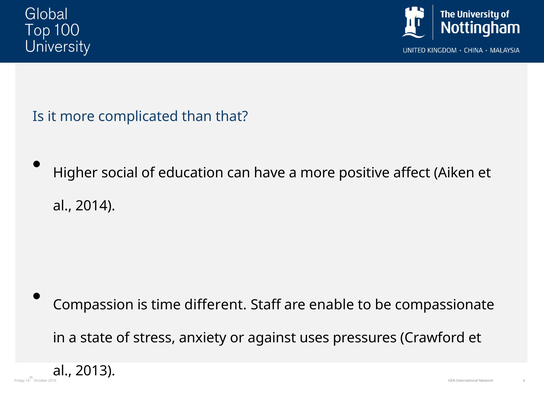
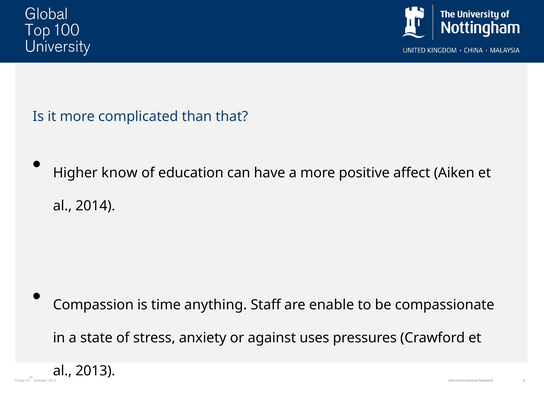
social: social -> know
different: different -> anything
